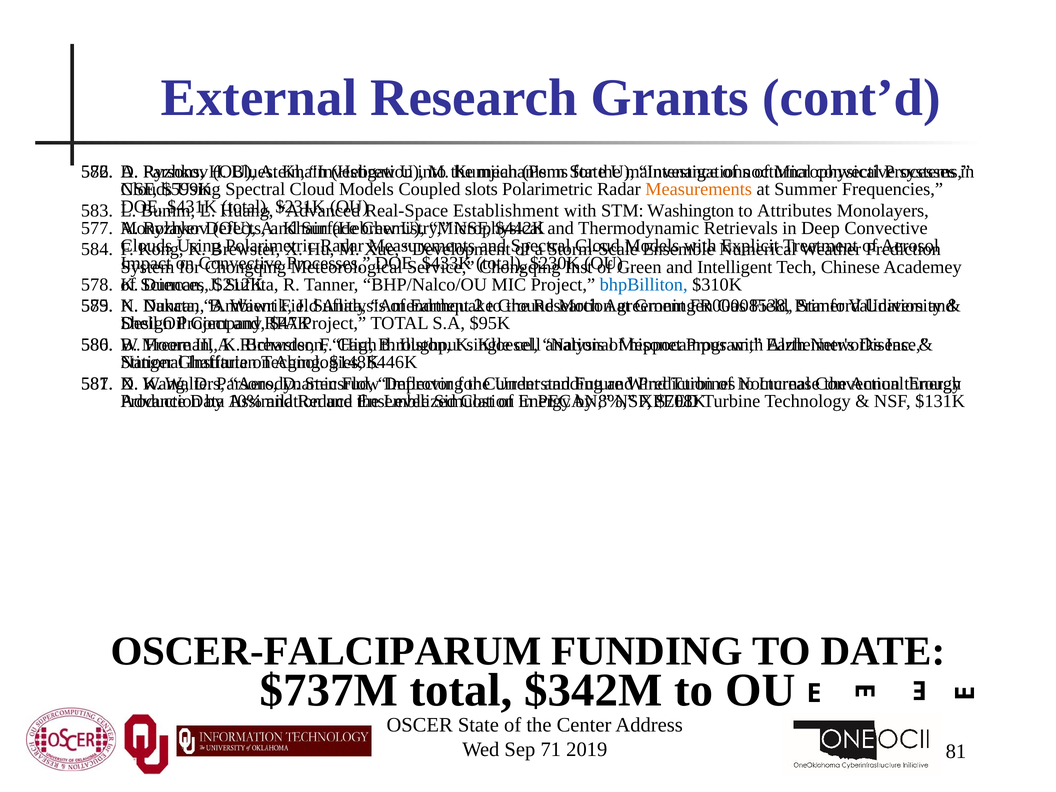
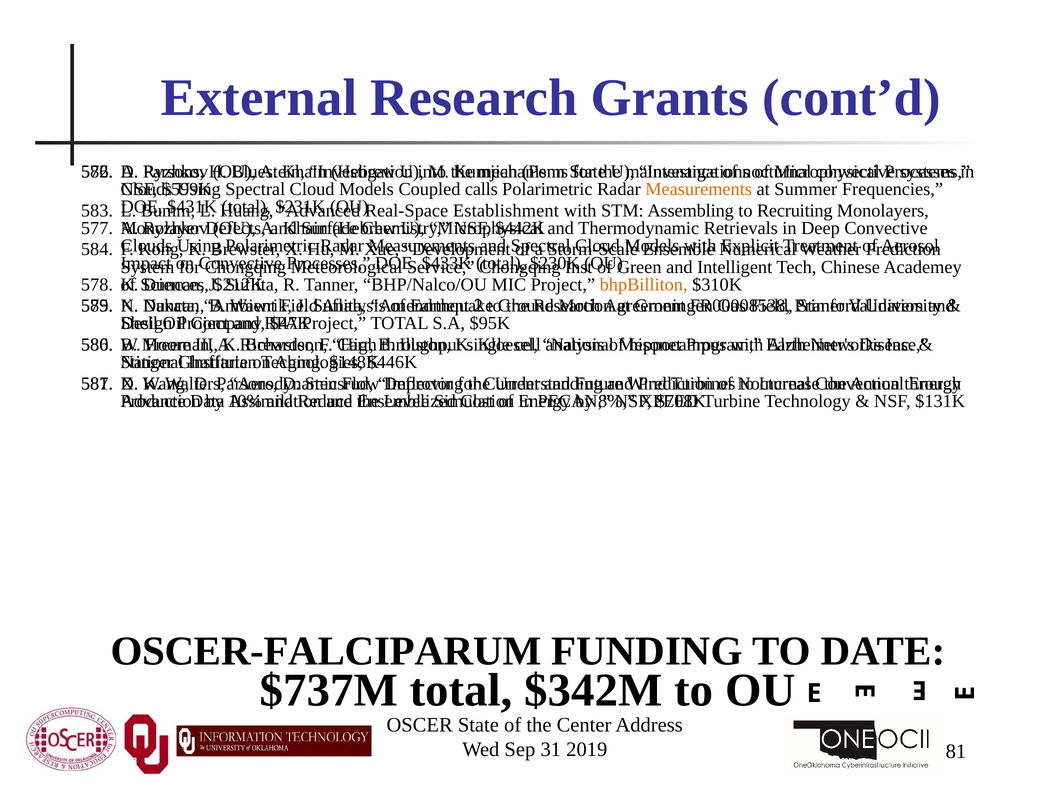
slots: slots -> calls
Washington: Washington -> Assembling
Attributes: Attributes -> Recruiting
bhpBilliton colour: blue -> orange
71: 71 -> 31
